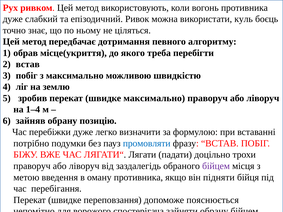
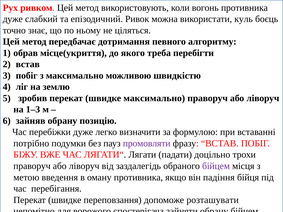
1–4: 1–4 -> 1–3
промовляти colour: blue -> purple
підняти: підняти -> падіння
пояснюється: пояснюється -> розташувати
